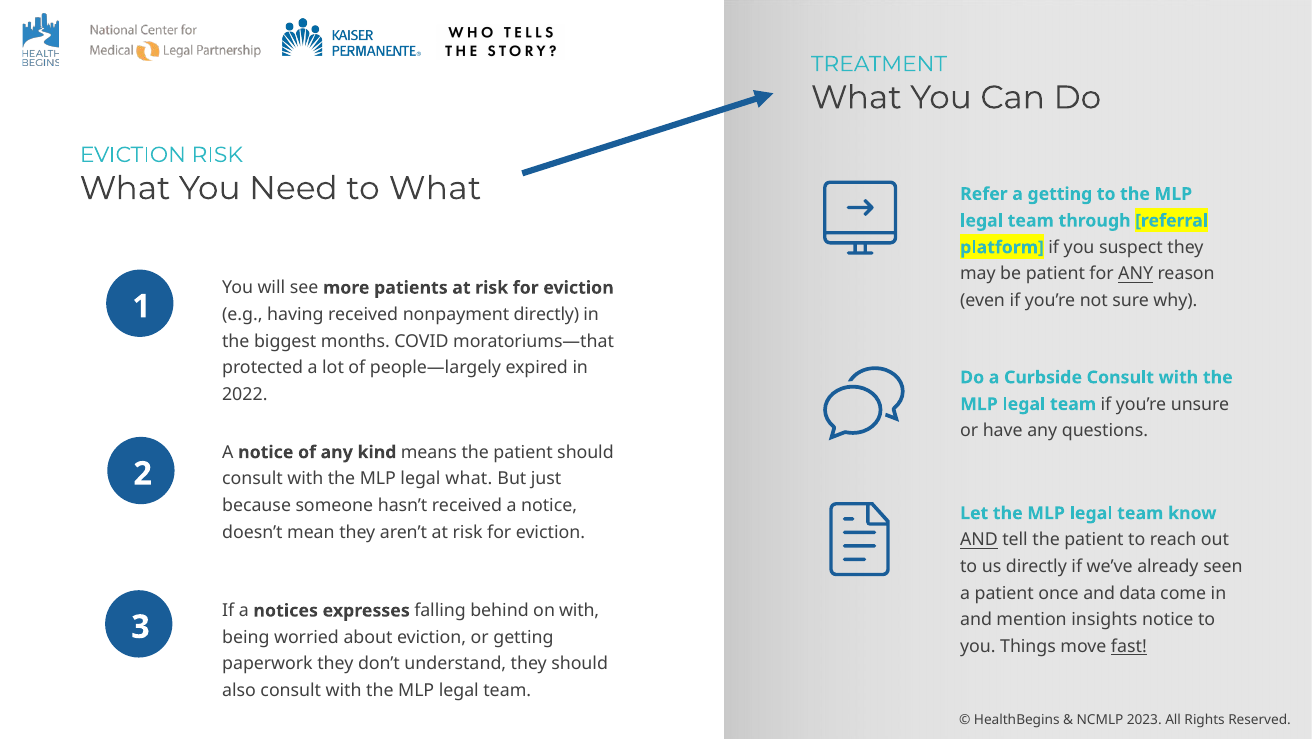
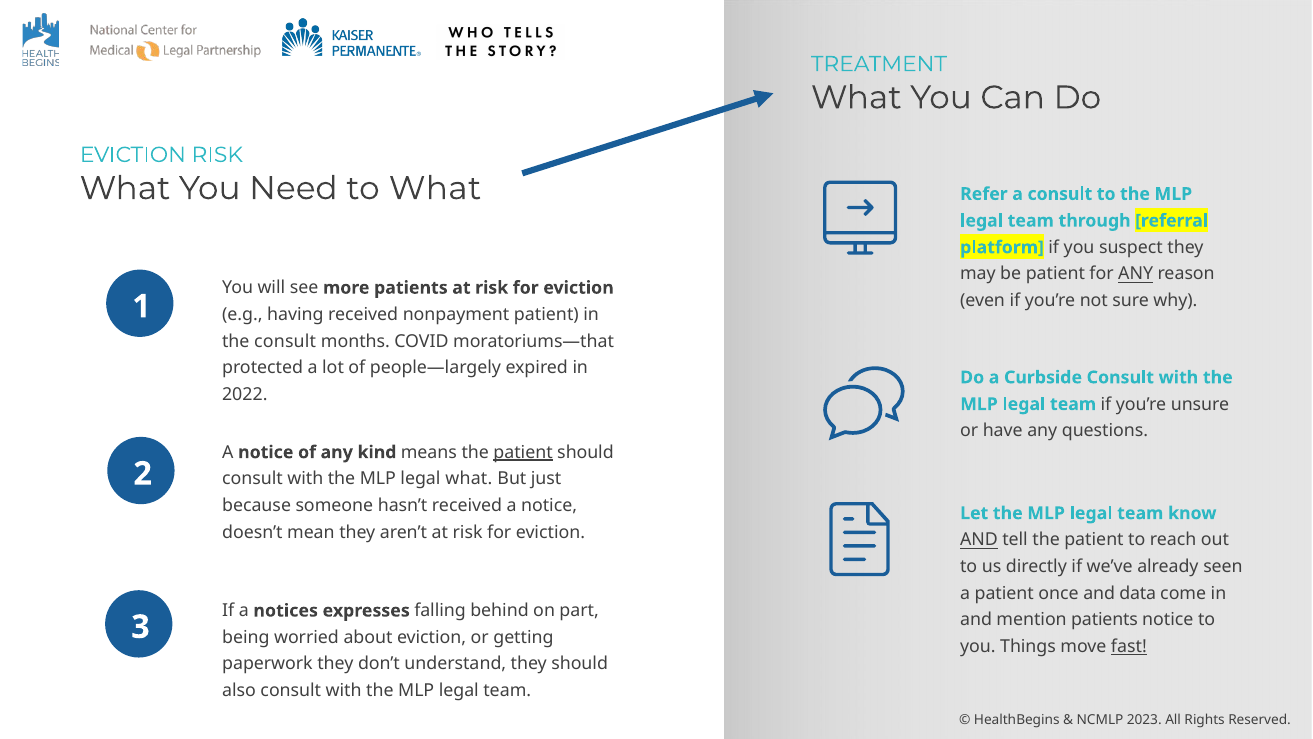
a getting: getting -> consult
nonpayment directly: directly -> patient
the biggest: biggest -> consult
patient at (523, 452) underline: none -> present
on with: with -> part
mention insights: insights -> patients
